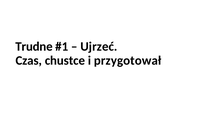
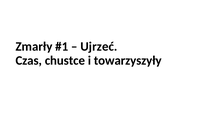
Trudne: Trudne -> Zmarły
przygotował: przygotował -> towarzyszyły
